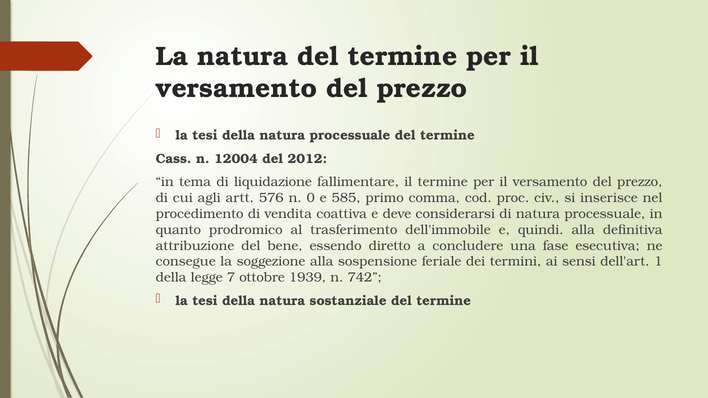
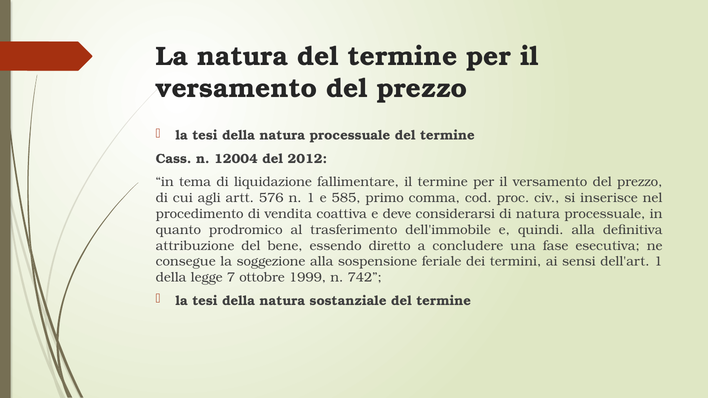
n 0: 0 -> 1
1939: 1939 -> 1999
